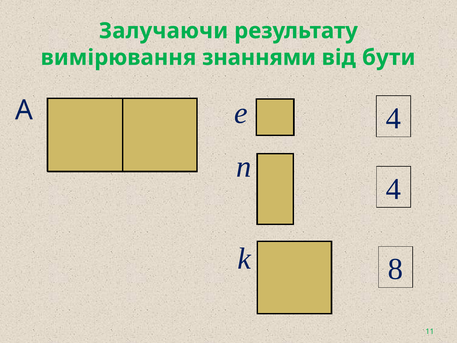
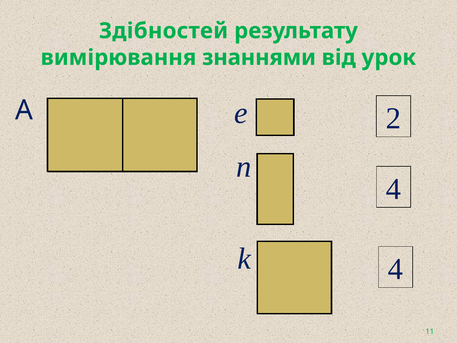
Залучаючи: Залучаючи -> Здібностей
бути: бути -> урок
e 4: 4 -> 2
k 8: 8 -> 4
